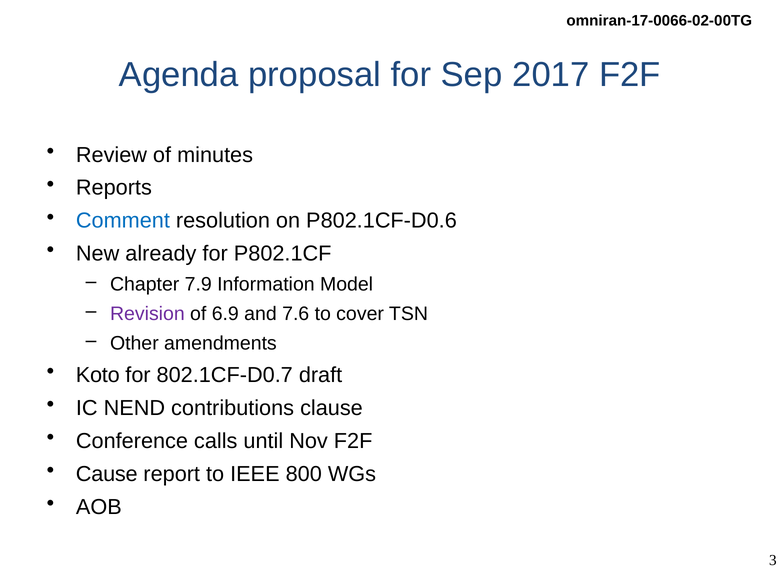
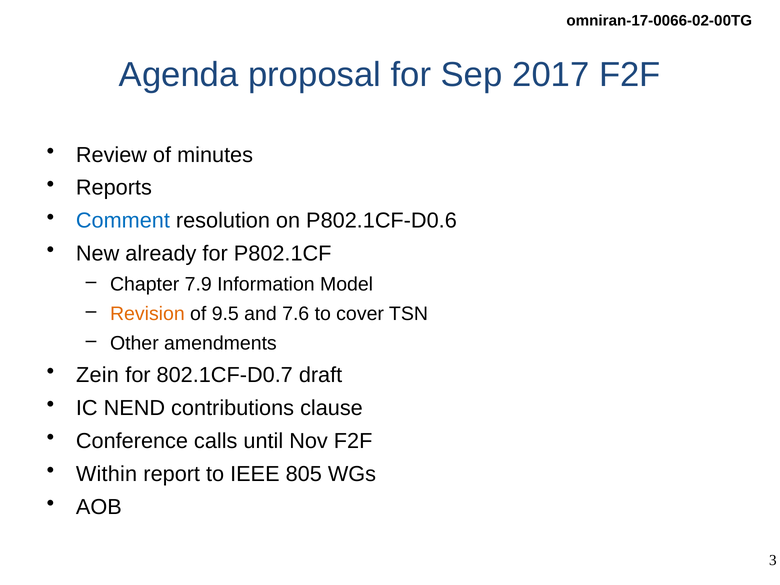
Revision colour: purple -> orange
6.9: 6.9 -> 9.5
Koto: Koto -> Zein
Cause: Cause -> Within
800: 800 -> 805
